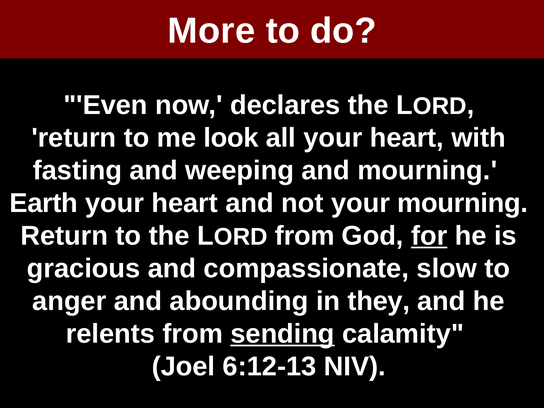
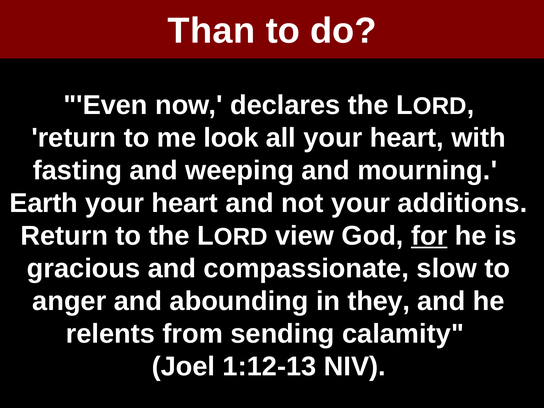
More: More -> Than
your mourning: mourning -> additions
from at (305, 236): from -> view
sending underline: present -> none
6:12-13: 6:12-13 -> 1:12-13
